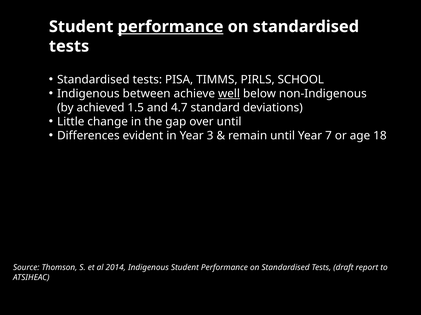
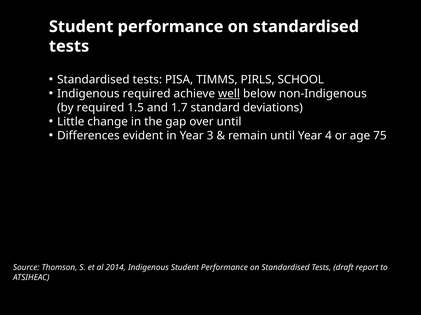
performance at (171, 27) underline: present -> none
Indigenous between: between -> required
by achieved: achieved -> required
4.7: 4.7 -> 1.7
7: 7 -> 4
18: 18 -> 75
